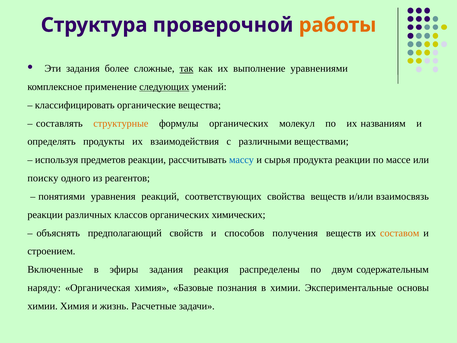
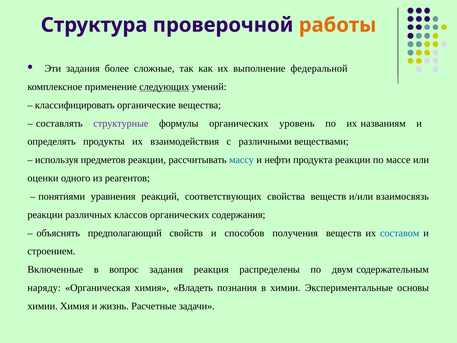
так underline: present -> none
уравнениями: уравнениями -> федеральной
структурные colour: orange -> purple
молекул: молекул -> уровень
сырья: сырья -> нефти
поиску: поиску -> оценки
химических: химических -> содержания
составом colour: orange -> blue
эфиры: эфиры -> вопрос
Базовые: Базовые -> Владеть
